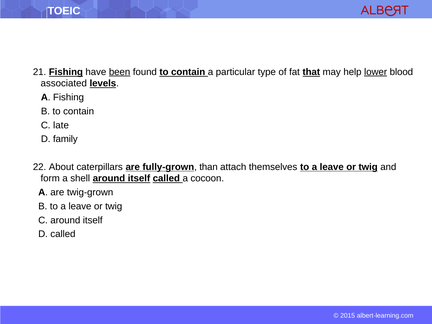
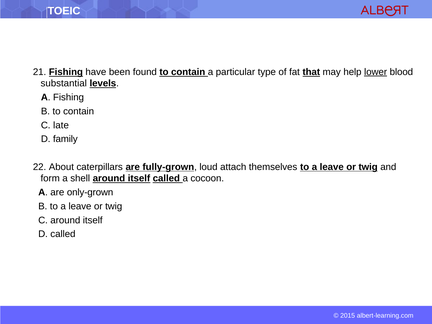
been underline: present -> none
associated: associated -> substantial
than: than -> loud
twig-grown: twig-grown -> only-grown
